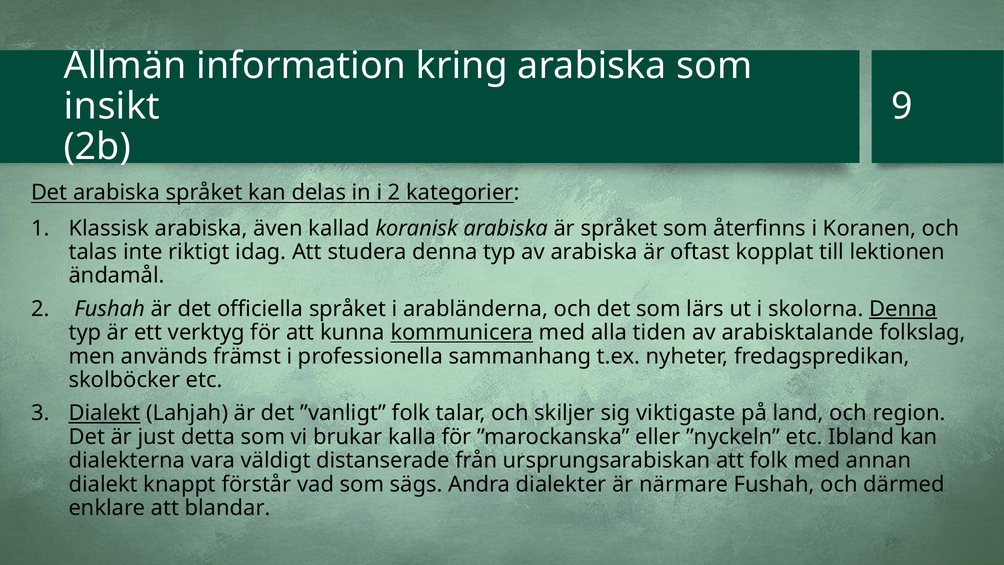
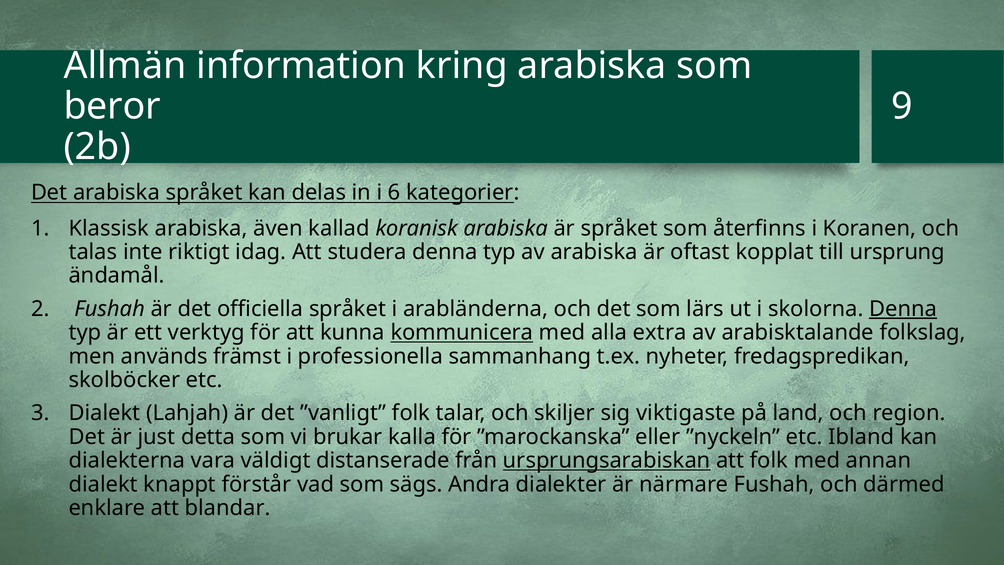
insikt: insikt -> beror
i 2: 2 -> 6
lektionen: lektionen -> ursprung
tiden: tiden -> extra
Dialekt at (104, 413) underline: present -> none
ursprungsarabiskan underline: none -> present
